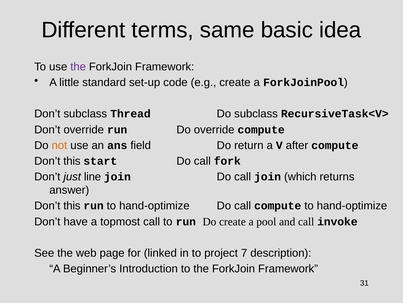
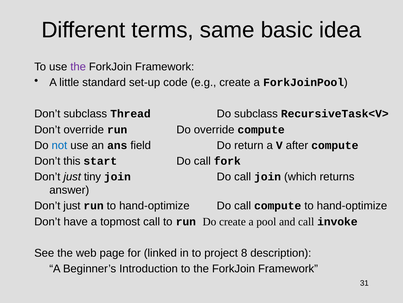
not colour: orange -> blue
line: line -> tiny
this at (72, 205): this -> just
7: 7 -> 8
